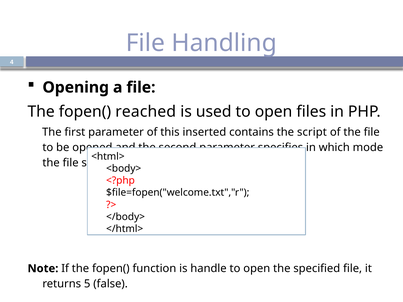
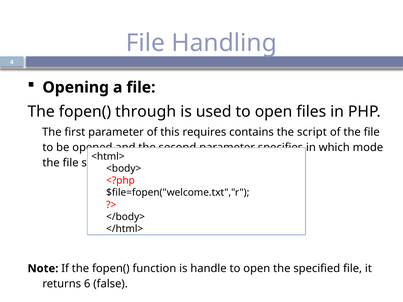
reached: reached -> through
inserted: inserted -> requires
5: 5 -> 6
